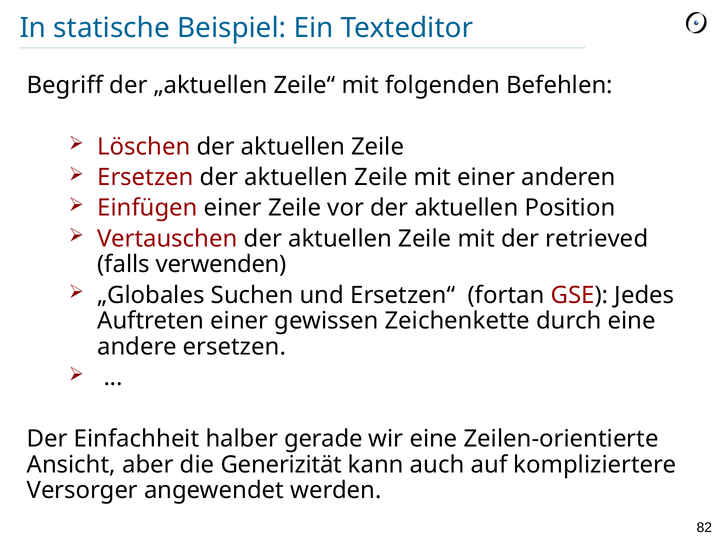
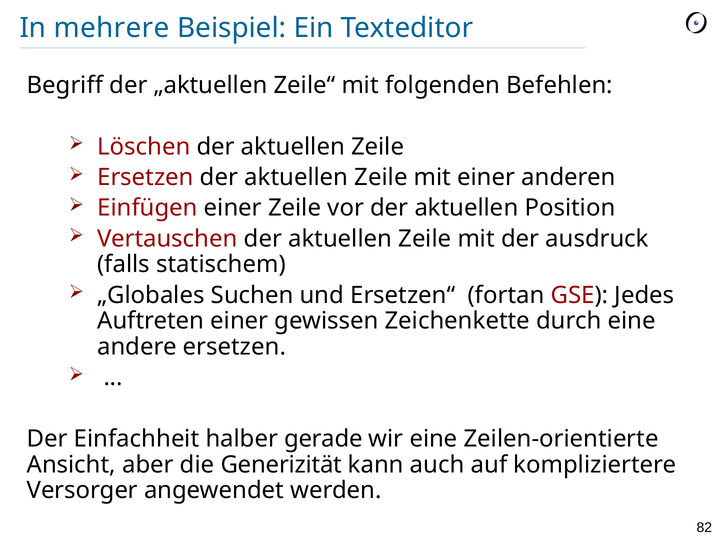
statische: statische -> mehrere
retrieved: retrieved -> ausdruck
verwenden: verwenden -> statischem
